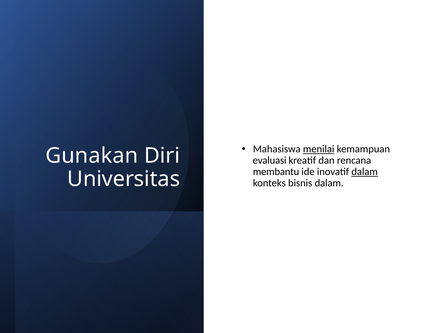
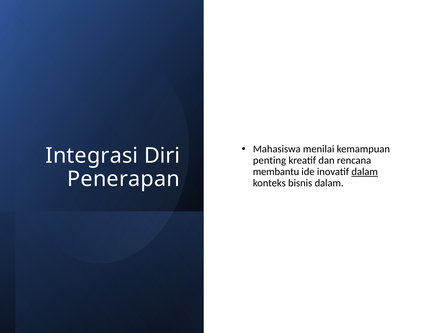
menilai underline: present -> none
Gunakan: Gunakan -> Integrasi
evaluasi: evaluasi -> penting
Universitas: Universitas -> Penerapan
